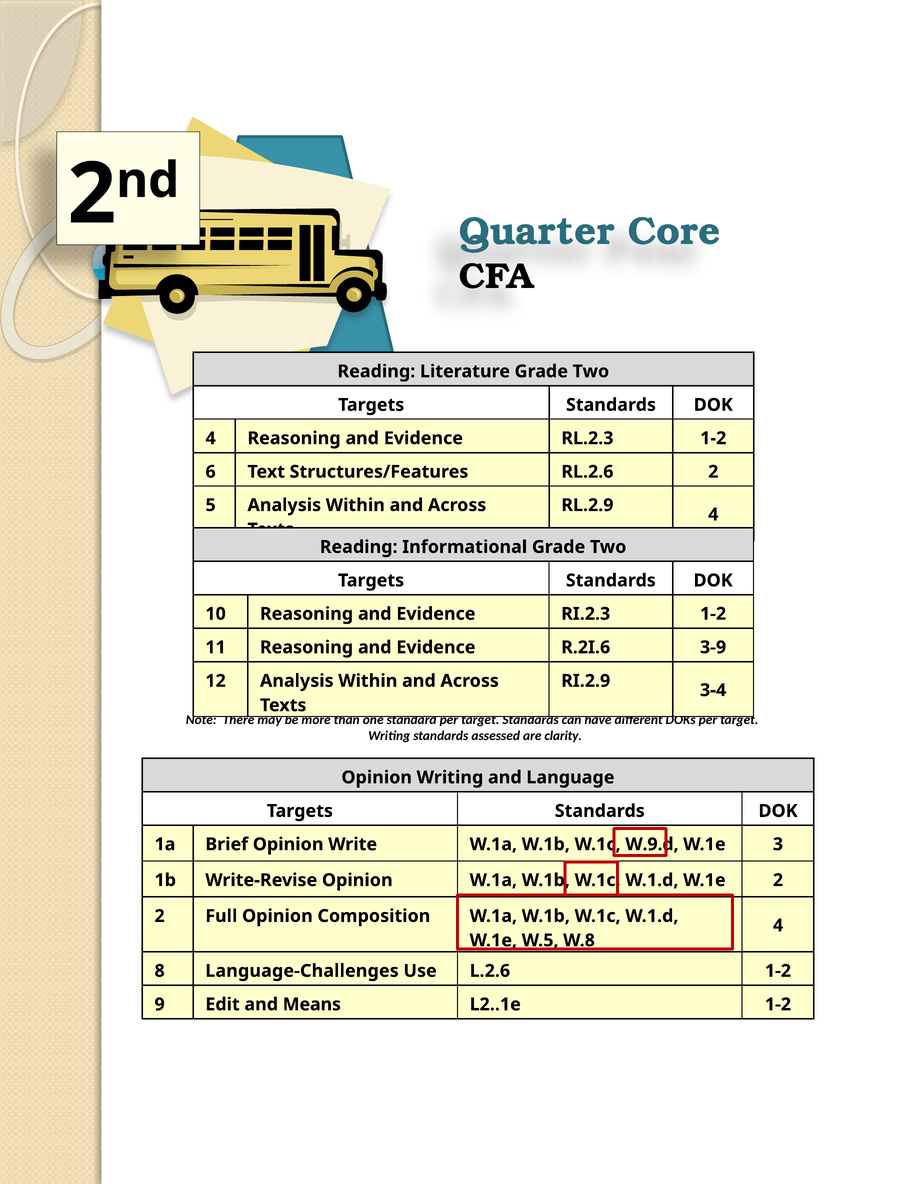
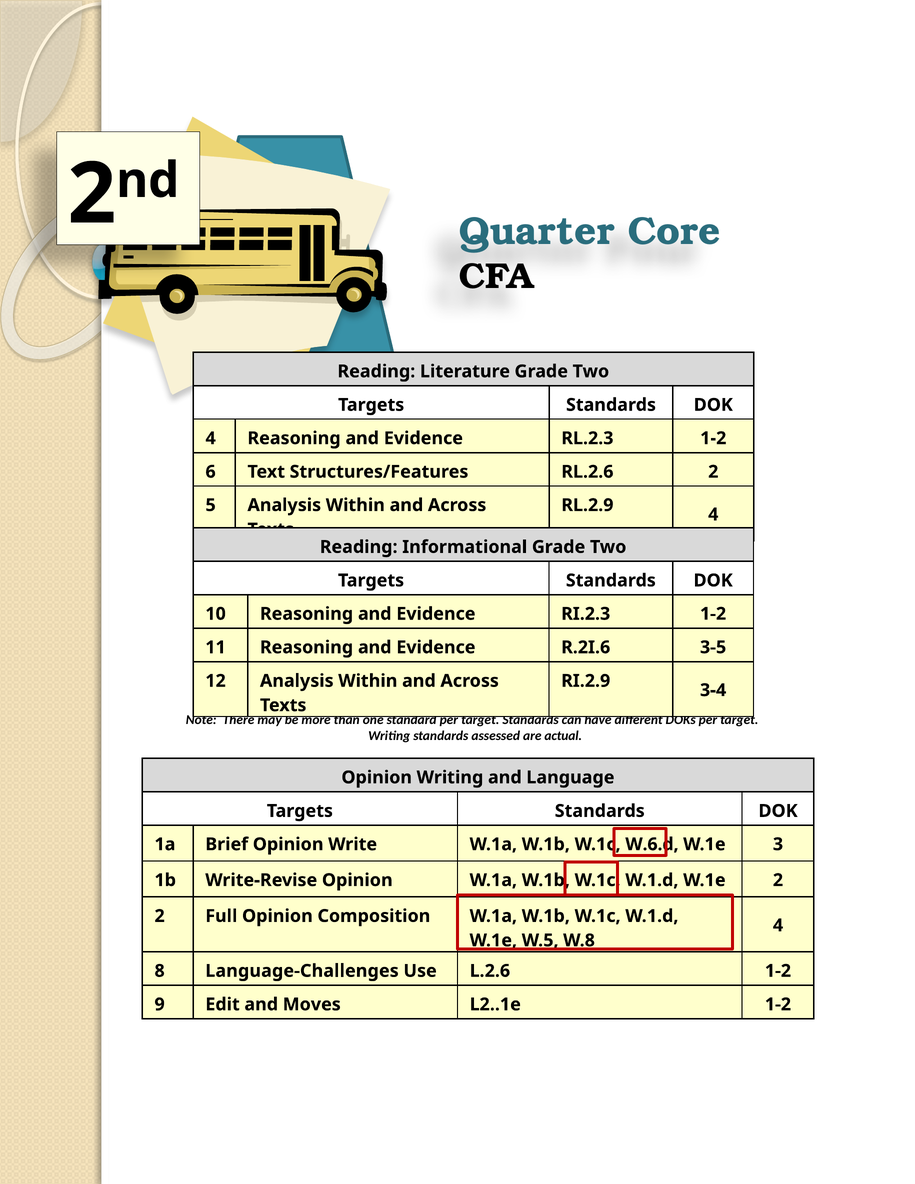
3-9: 3-9 -> 3-5
clarity: clarity -> actual
W.9.d: W.9.d -> W.6.d
Means: Means -> Moves
